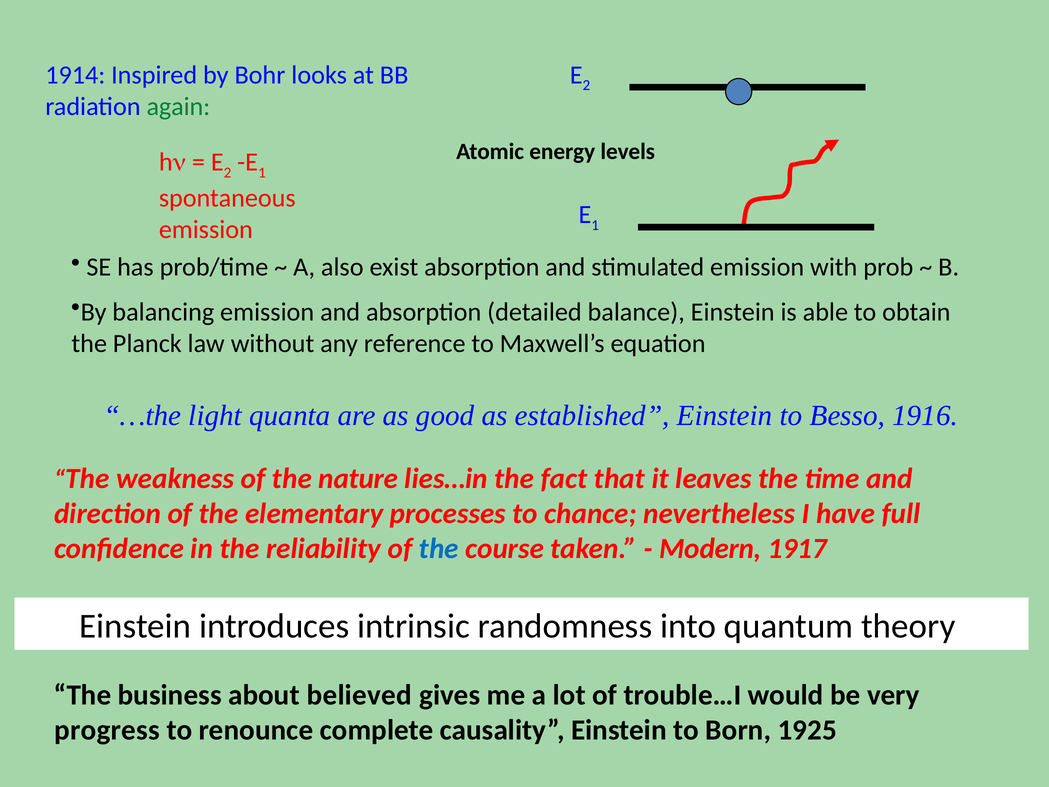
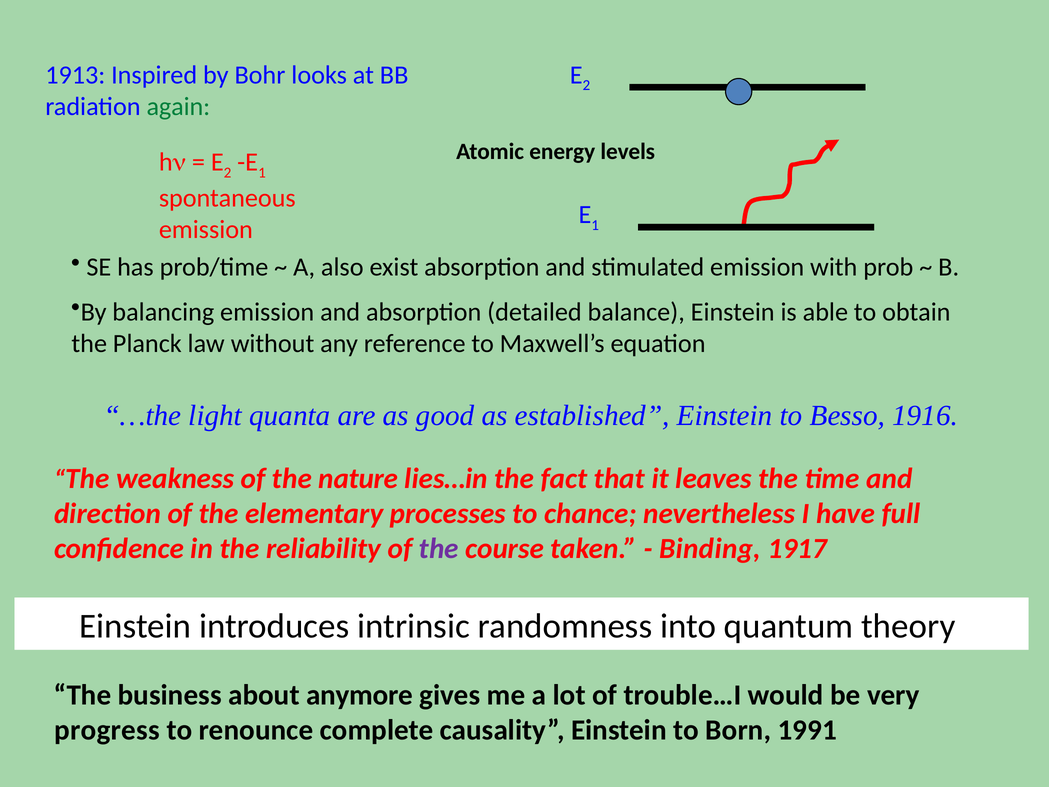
1914: 1914 -> 1913
the at (439, 548) colour: blue -> purple
Modern: Modern -> Binding
believed: believed -> anymore
1925: 1925 -> 1991
